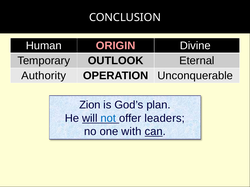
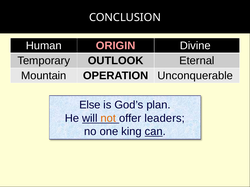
Authority: Authority -> Mountain
Zion: Zion -> Else
not colour: blue -> orange
with: with -> king
